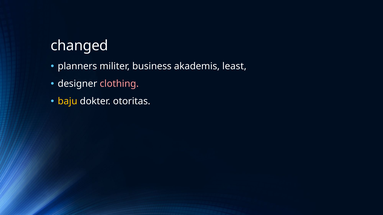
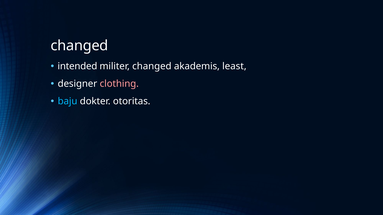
planners: planners -> intended
militer business: business -> changed
baju colour: yellow -> light blue
